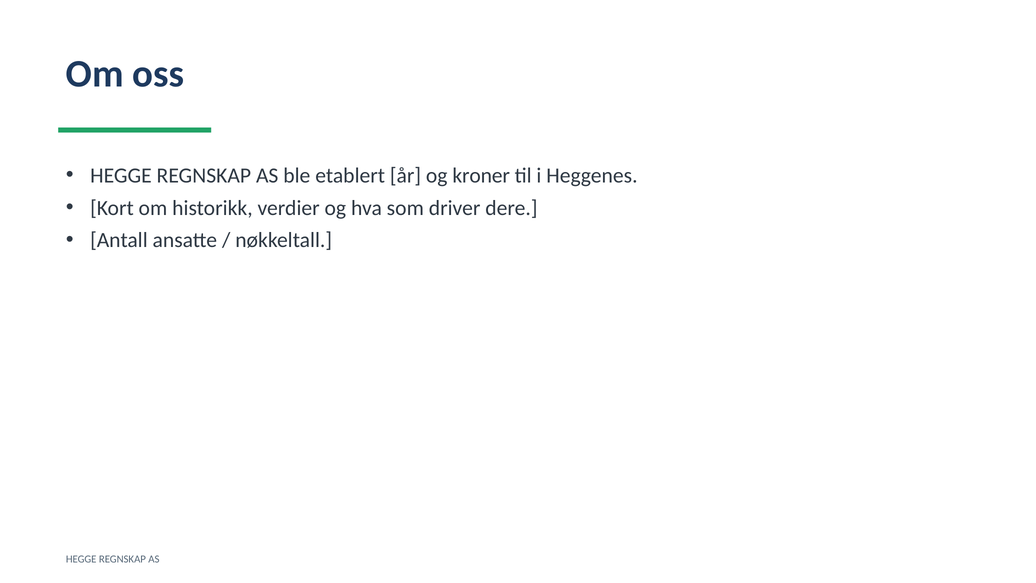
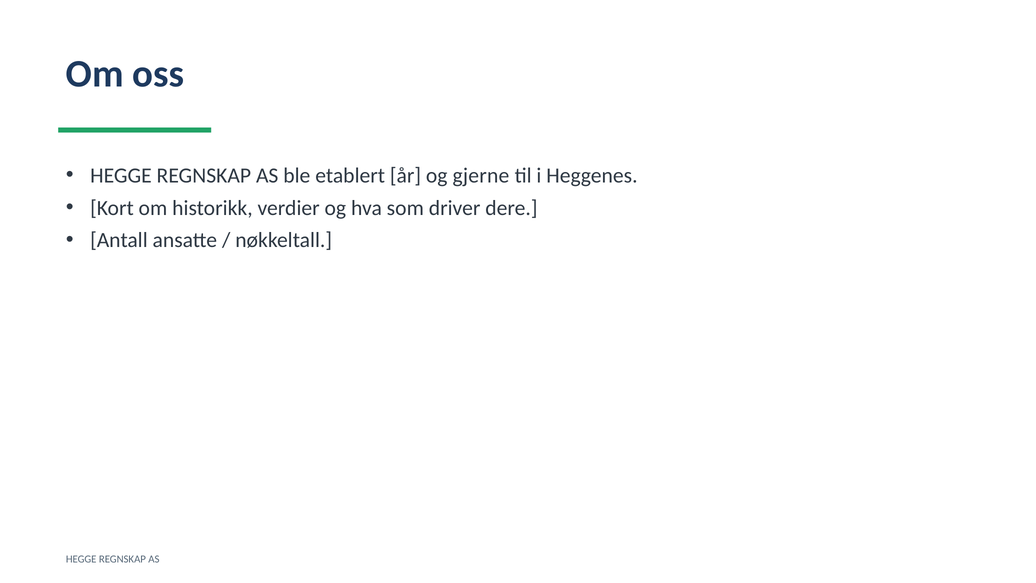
kroner: kroner -> gjerne
